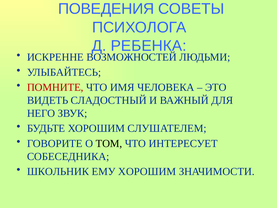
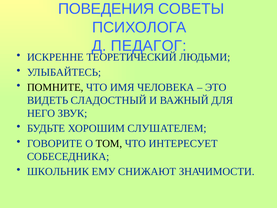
РЕБЕНКА: РЕБЕНКА -> ПЕДАГОГ
ВОЗМОЖНОСТЕЙ: ВОЗМОЖНОСТЕЙ -> ТЕОРЕТИЧЕСКИЙ
ПОМНИТЕ colour: red -> black
ЕМУ ХОРОШИМ: ХОРОШИМ -> СНИЖАЮТ
